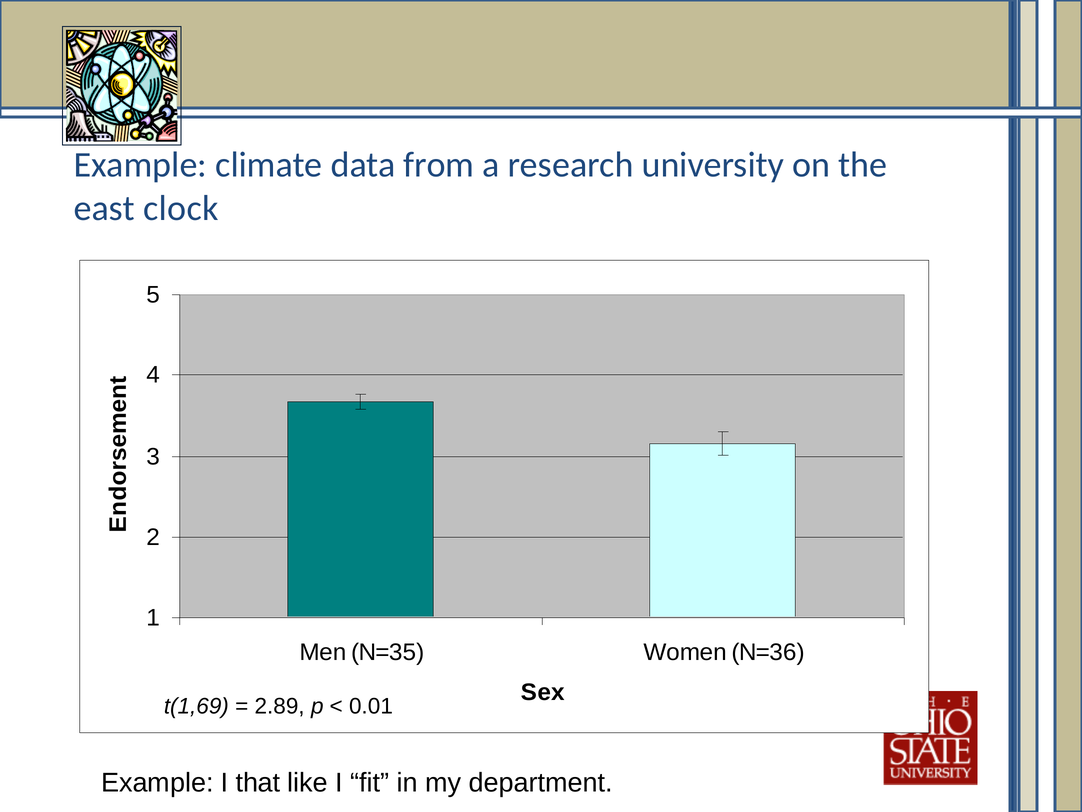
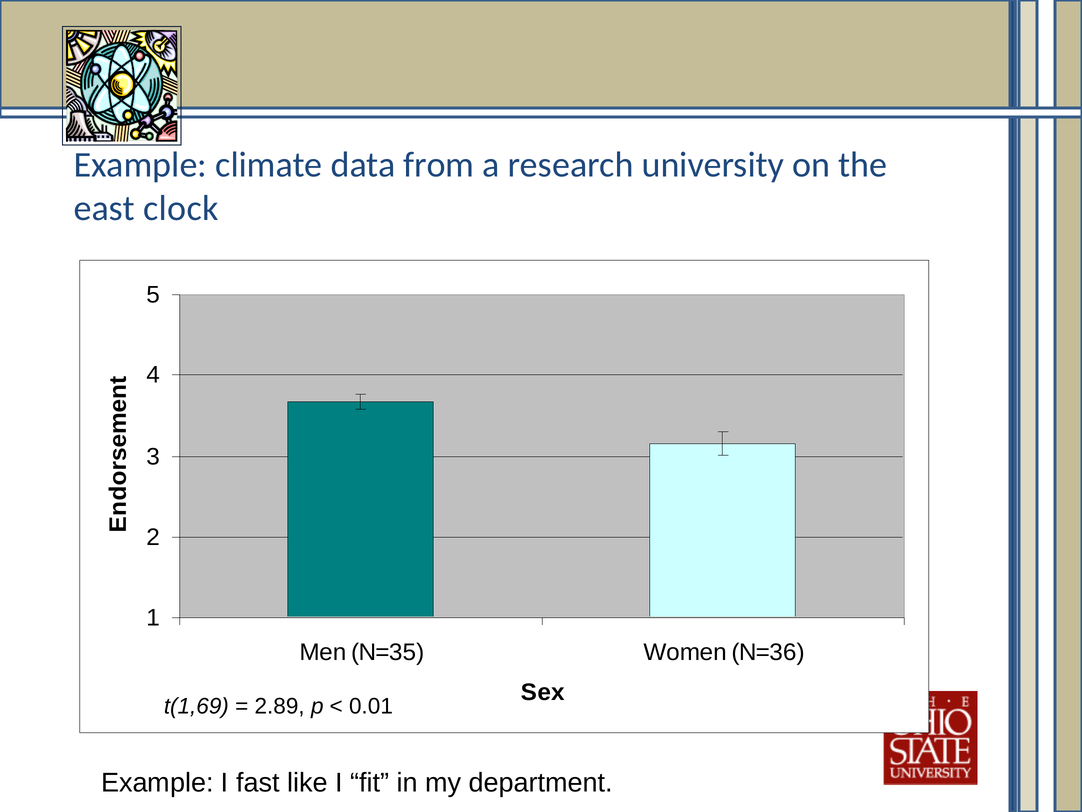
that: that -> fast
